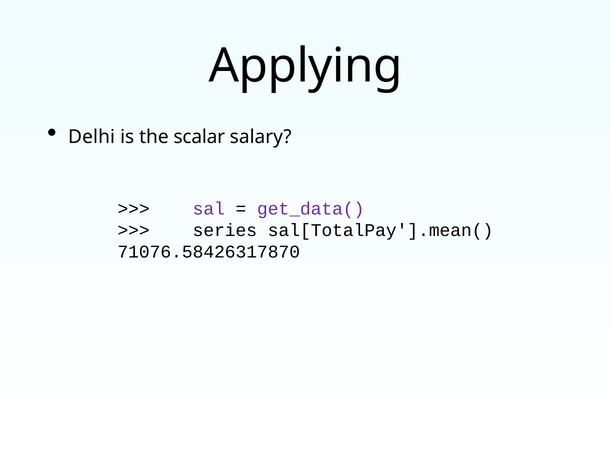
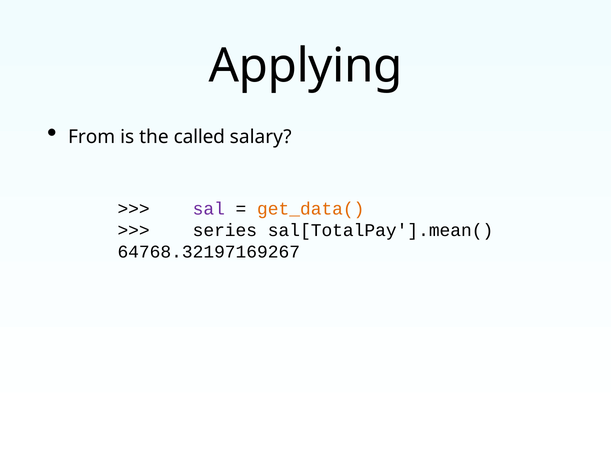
Delhi: Delhi -> From
scalar: scalar -> called
get_data( colour: purple -> orange
71076.58426317870: 71076.58426317870 -> 64768.32197169267
